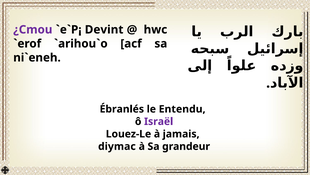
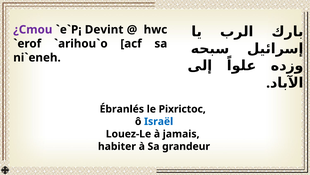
Entendu: Entendu -> Pixrictoc
Israël colour: purple -> blue
diymac: diymac -> habiter
